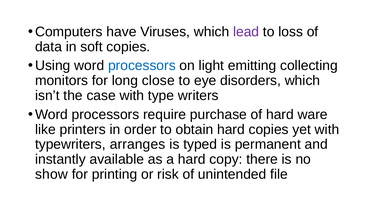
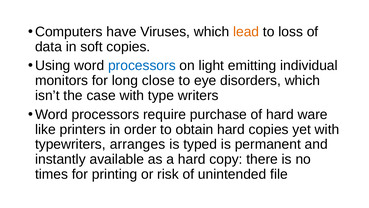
lead colour: purple -> orange
collecting: collecting -> individual
show: show -> times
